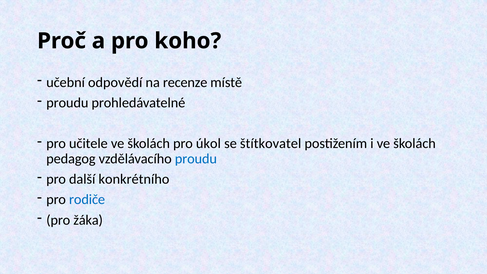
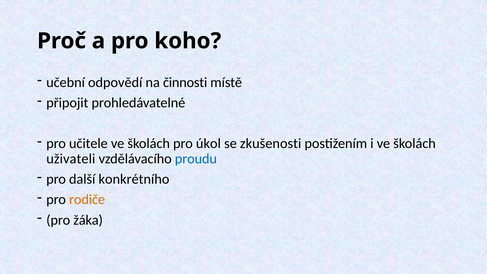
recenze: recenze -> činnosti
proudu at (67, 103): proudu -> připojit
štítkovatel: štítkovatel -> zkušenosti
pedagog: pedagog -> uživateli
rodiče colour: blue -> orange
